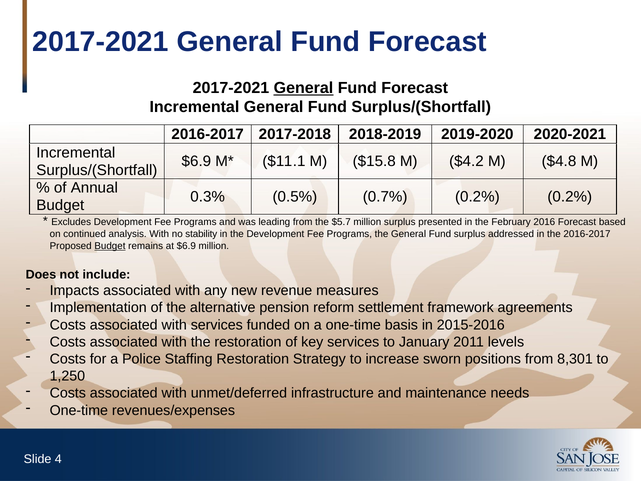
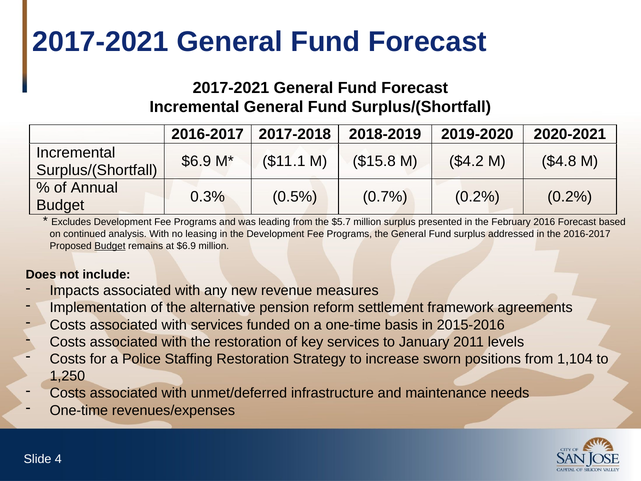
General at (304, 88) underline: present -> none
stability: stability -> leasing
8,301: 8,301 -> 1,104
